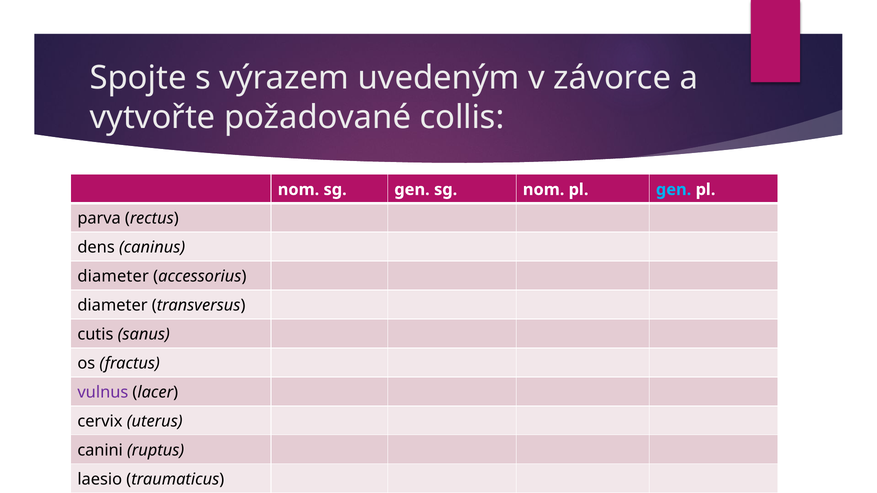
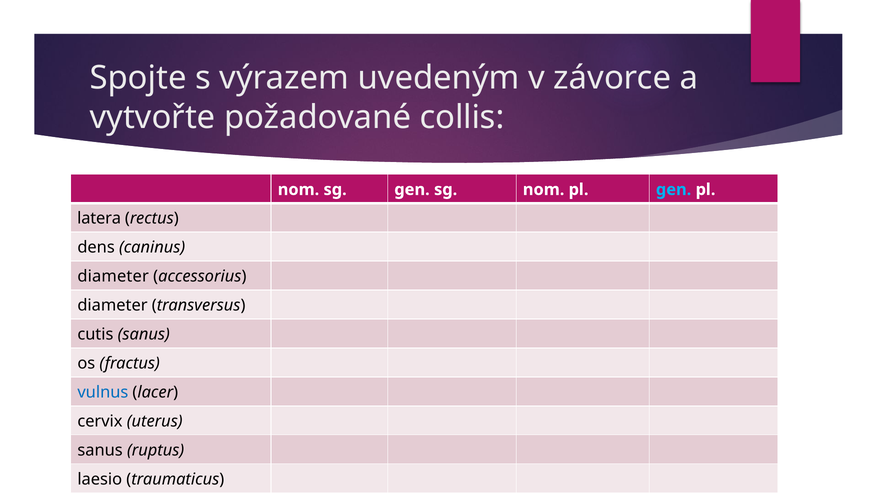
parva: parva -> latera
vulnus colour: purple -> blue
canini at (100, 450): canini -> sanus
